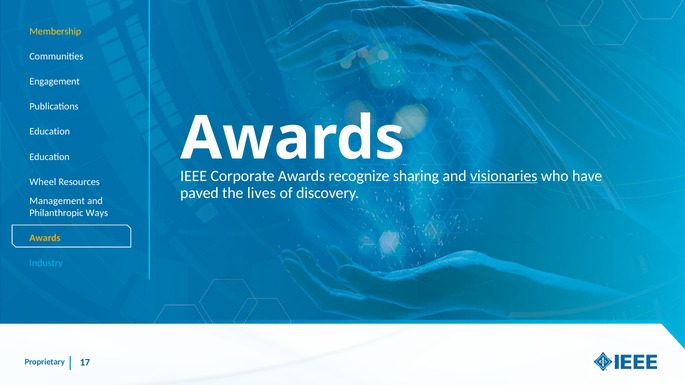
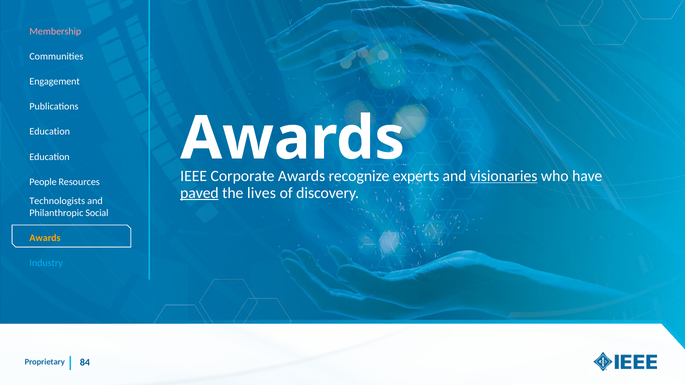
Membership colour: yellow -> pink
sharing: sharing -> experts
Wheel: Wheel -> People
paved underline: none -> present
Management: Management -> Technologists
Ways: Ways -> Social
17: 17 -> 84
